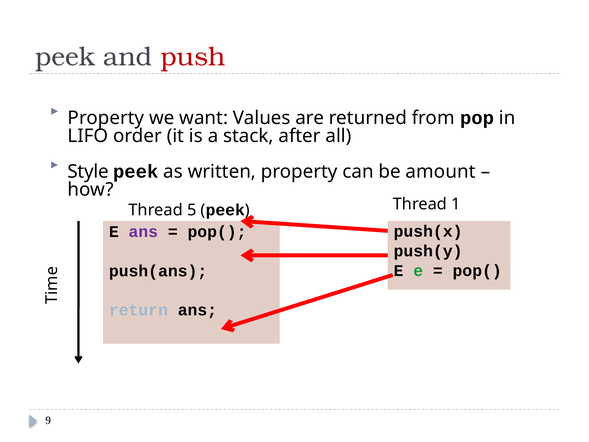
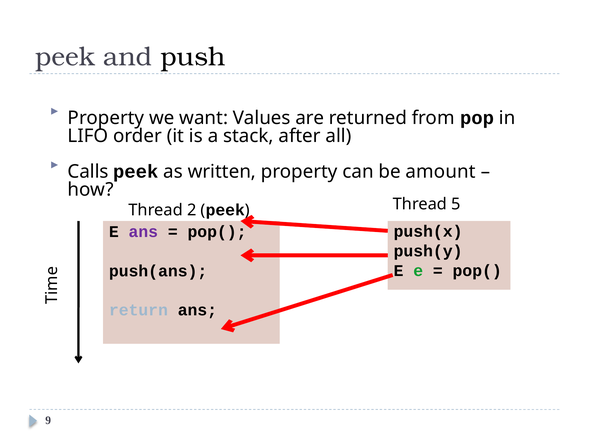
push colour: red -> black
Style: Style -> Calls
1: 1 -> 5
5: 5 -> 2
